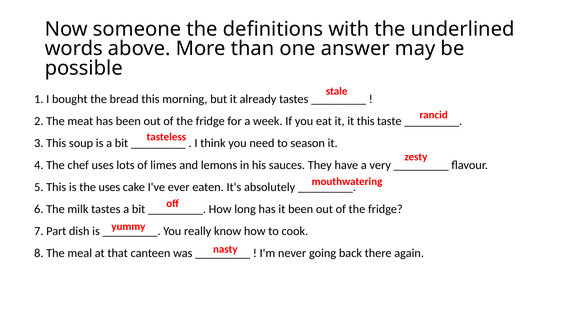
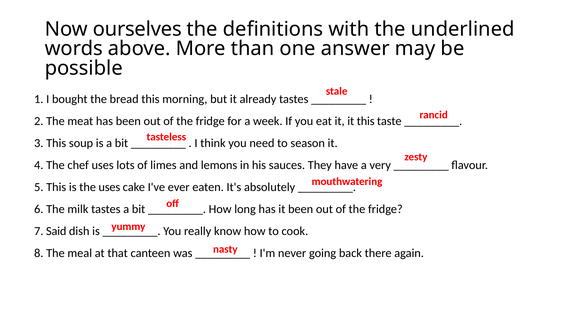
someone: someone -> ourselves
Part: Part -> Said
